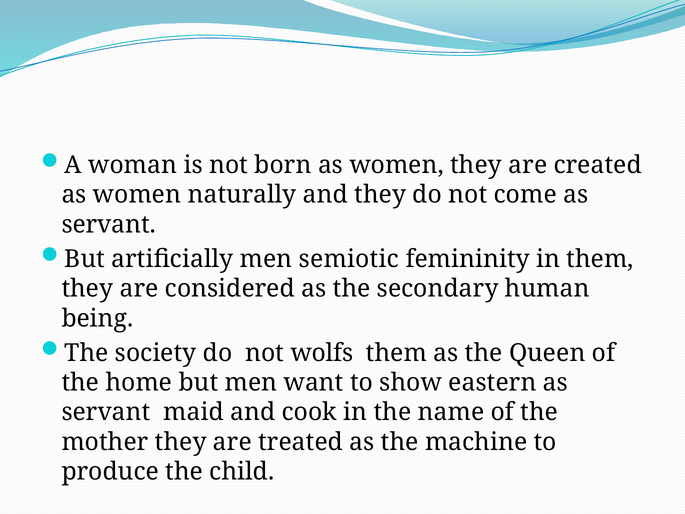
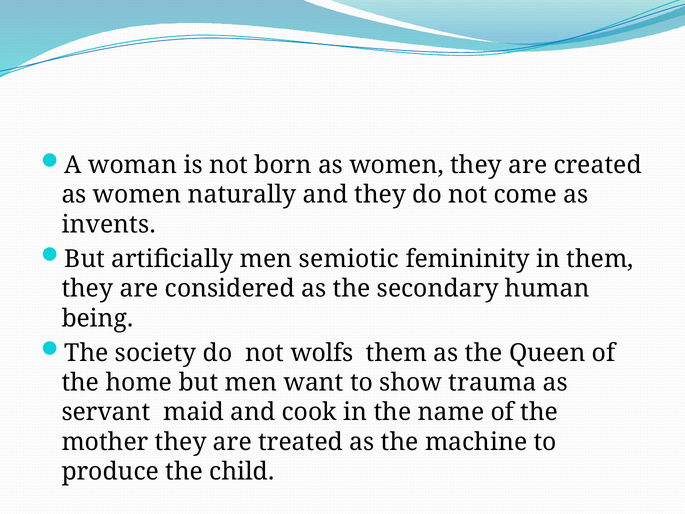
servant at (109, 224): servant -> invents
eastern: eastern -> trauma
